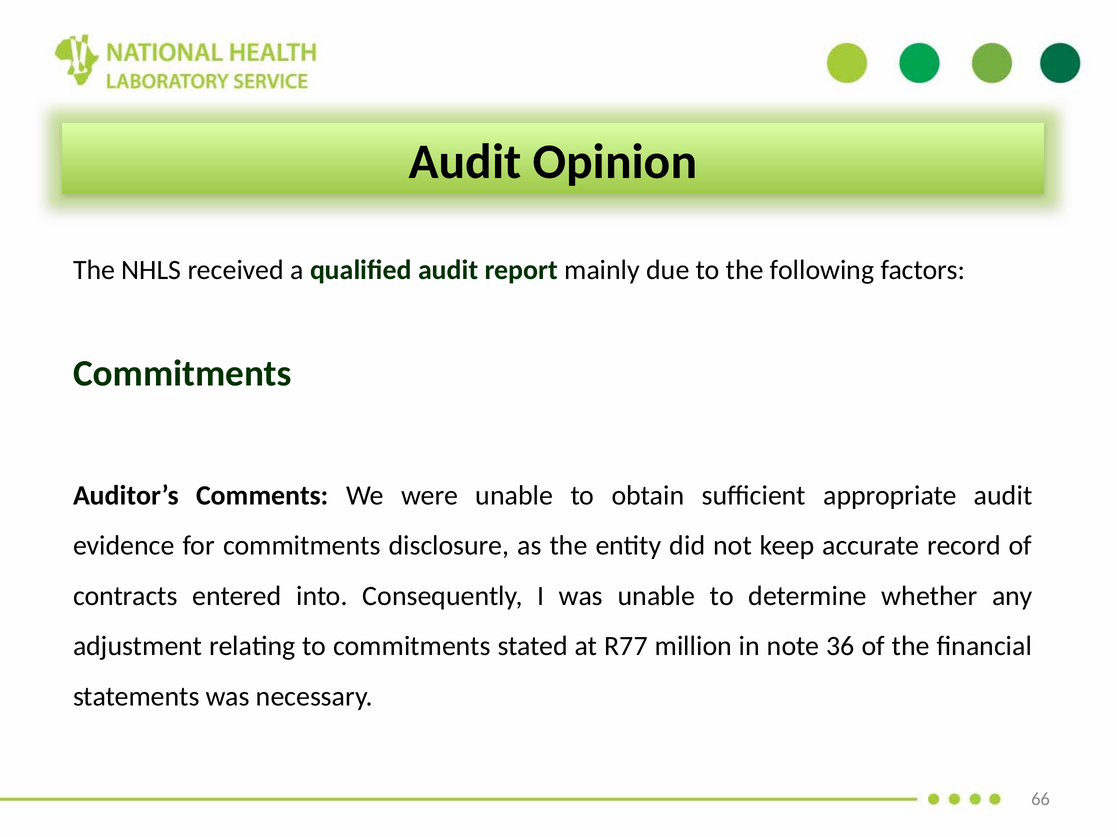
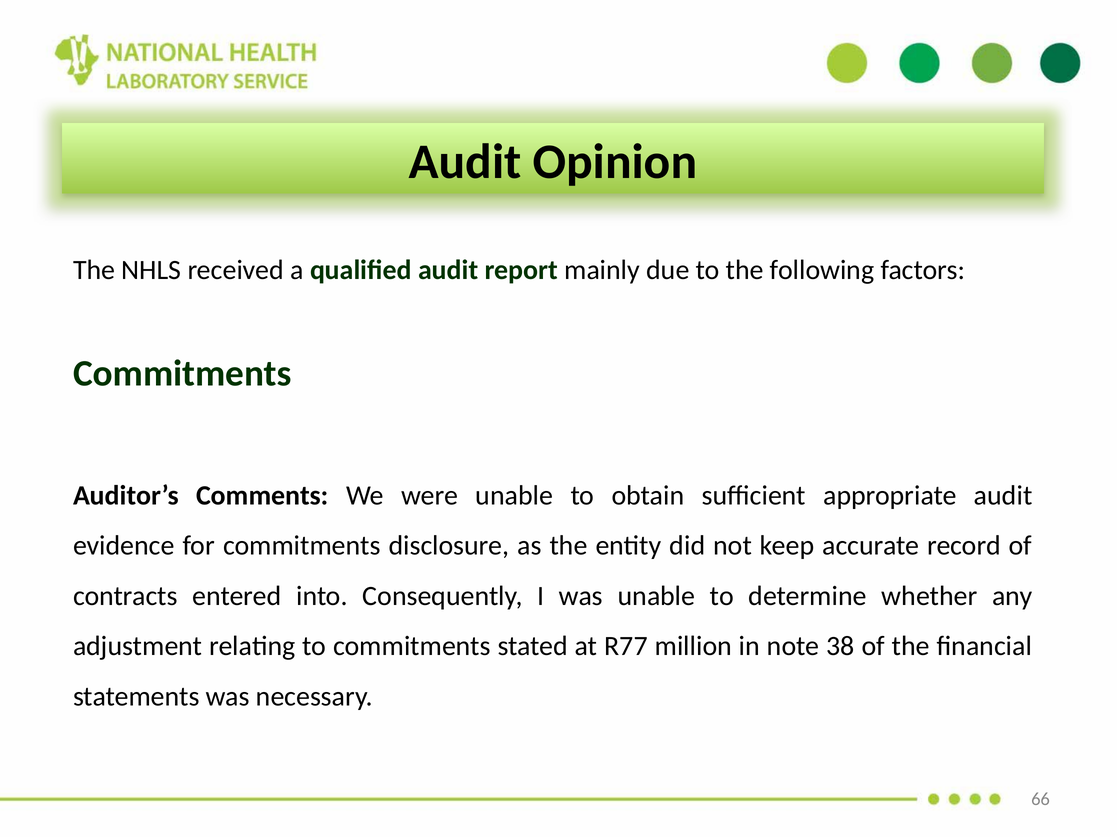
36: 36 -> 38
